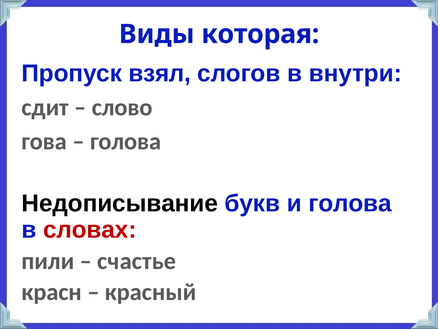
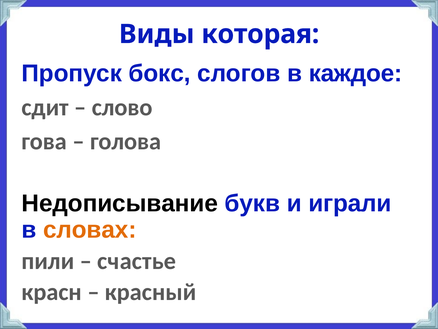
взял: взял -> бокс
внутри: внутри -> каждое
и голова: голова -> играли
словах colour: red -> orange
